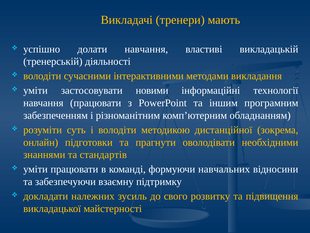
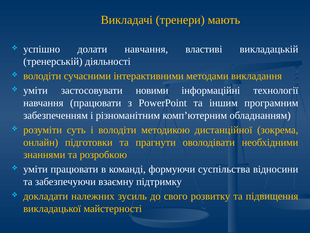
стандартів: стандартів -> розробкою
навчальних: навчальних -> суспільства
